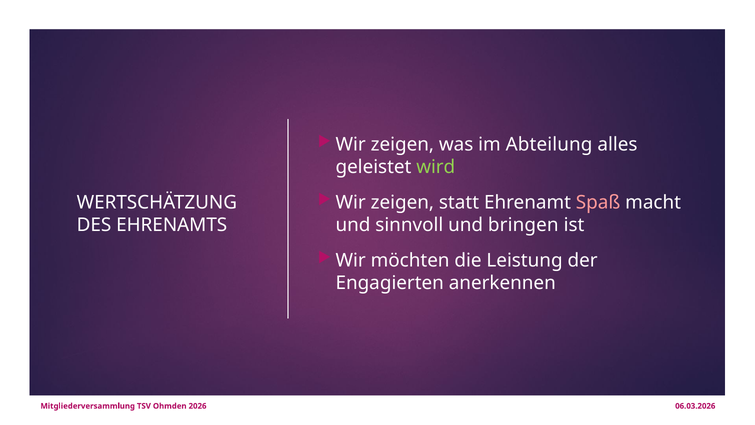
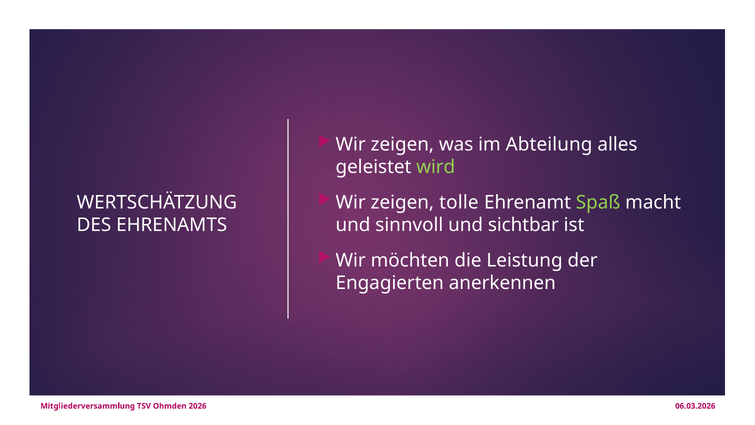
statt: statt -> tolle
Spaß colour: pink -> light green
bringen: bringen -> sichtbar
